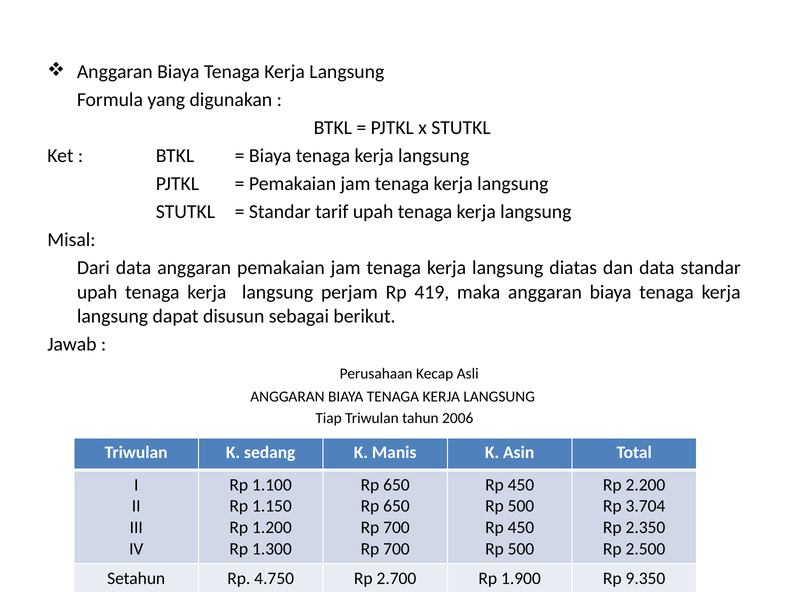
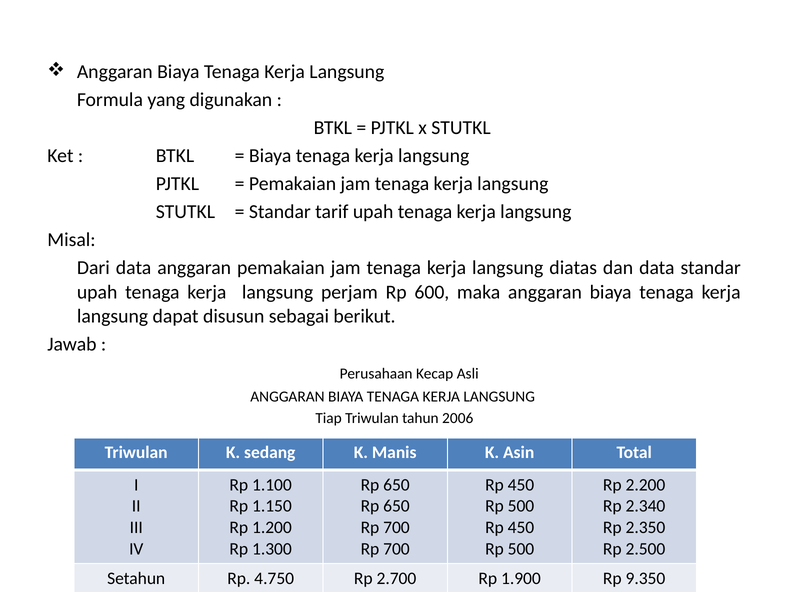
419: 419 -> 600
3.704: 3.704 -> 2.340
